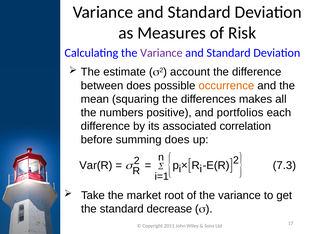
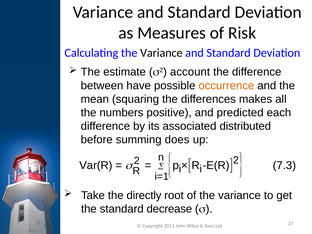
Variance at (161, 53) colour: purple -> black
between does: does -> have
portfolios: portfolios -> predicted
correlation: correlation -> distributed
market: market -> directly
